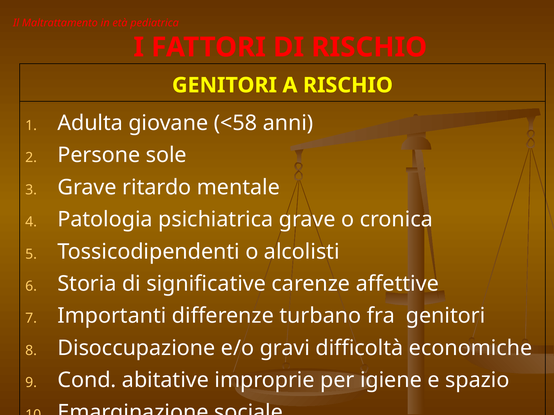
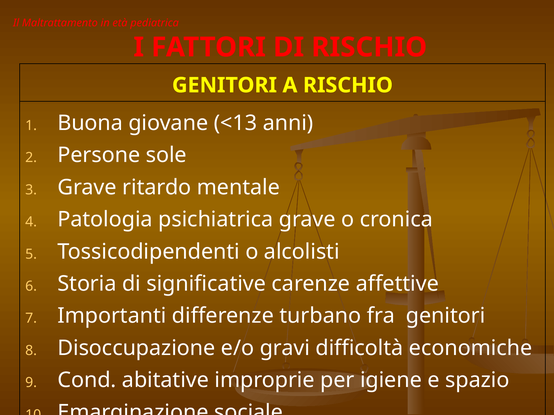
Adulta: Adulta -> Buona
<58: <58 -> <13
